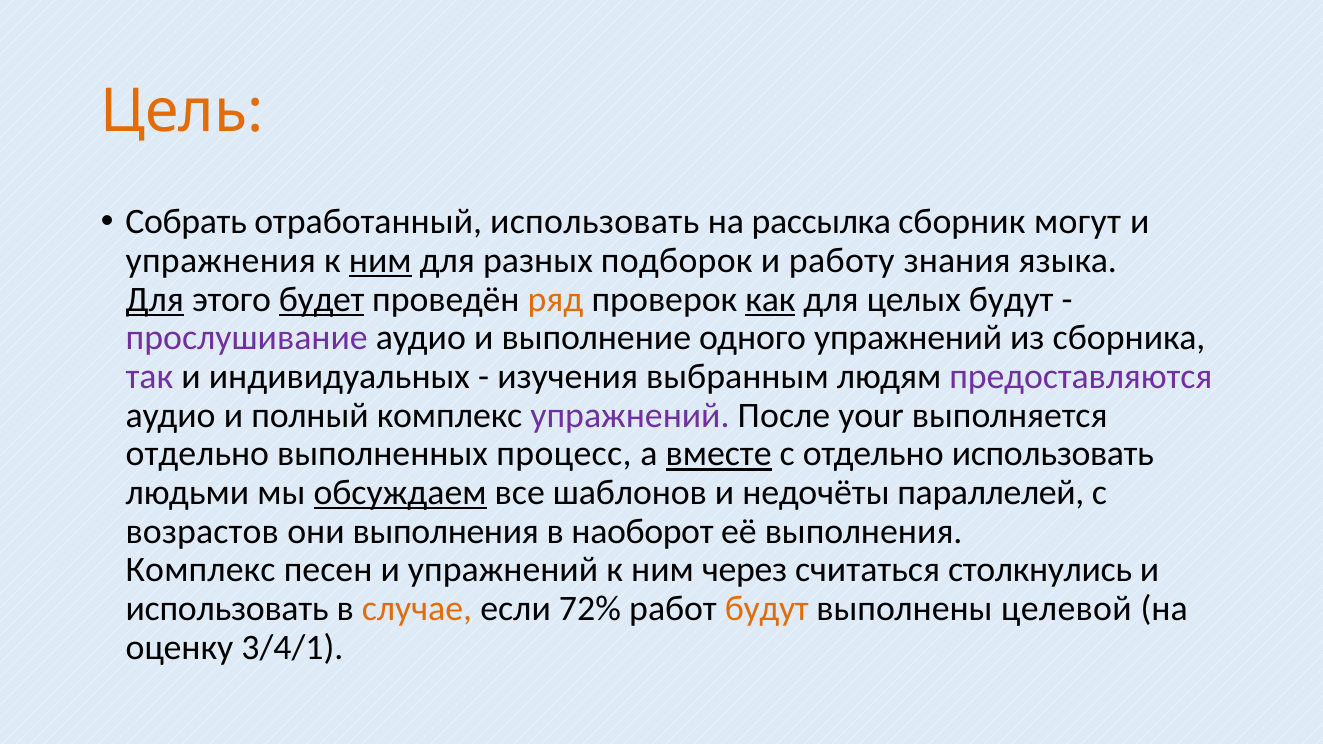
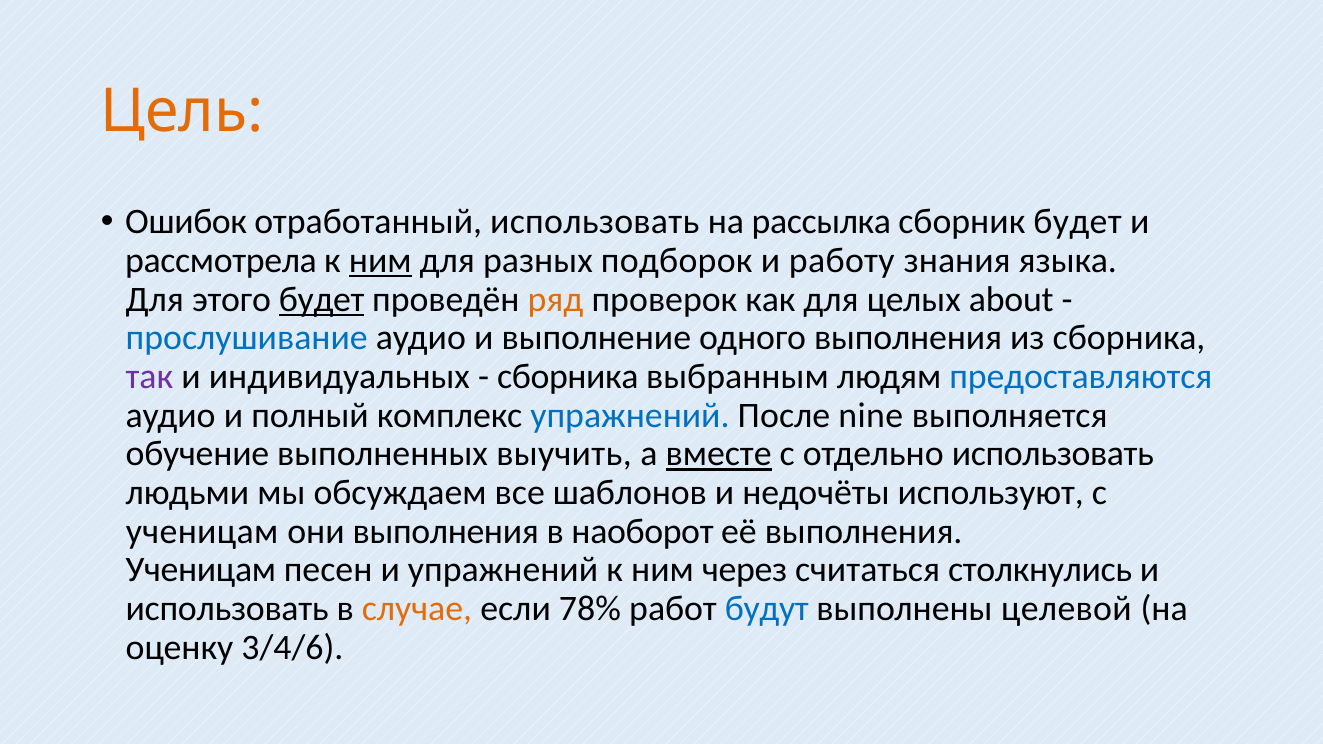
Собрать: Собрать -> Ошибок
сборник могут: могут -> будет
упражнения: упражнения -> рассмотрела
Для at (155, 300) underline: present -> none
как underline: present -> none
целых будут: будут -> about
прослушивание colour: purple -> blue
одного упражнений: упражнений -> выполнения
изучения at (568, 377): изучения -> сборника
предоставляются colour: purple -> blue
упражнений at (630, 416) colour: purple -> blue
your: your -> nine
отдельно at (197, 454): отдельно -> обучение
процесс: процесс -> выучить
обсуждаем underline: present -> none
параллелей: параллелей -> используют
возрастов at (202, 532): возрастов -> ученицам
Комплекс at (201, 570): Комплекс -> Ученицам
72%: 72% -> 78%
будут at (767, 609) colour: orange -> blue
3/4/1: 3/4/1 -> 3/4/6
